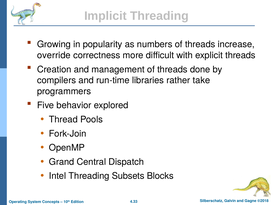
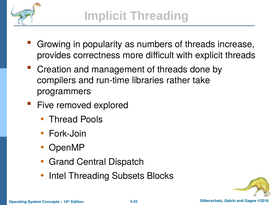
override: override -> provides
behavior: behavior -> removed
